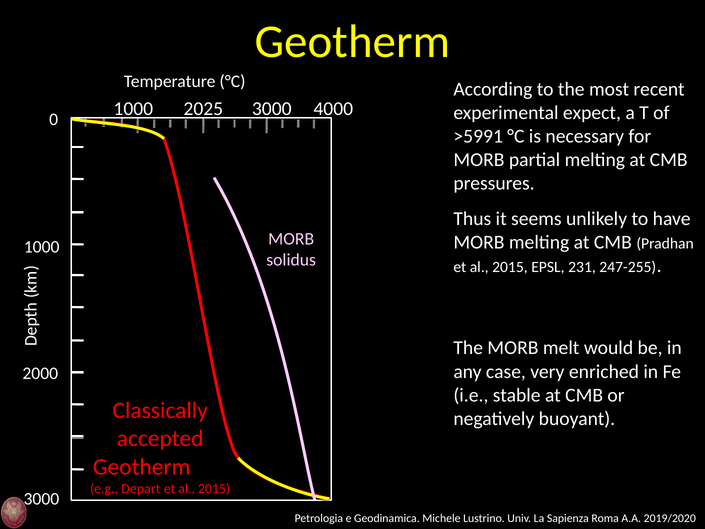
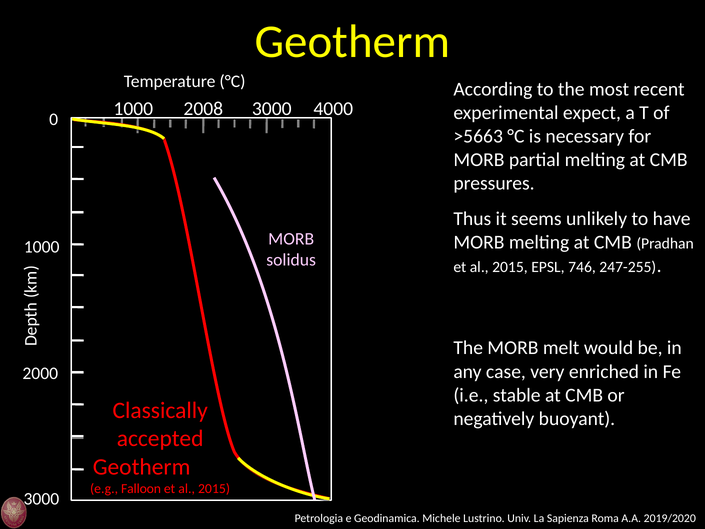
2025: 2025 -> 2008
>5991: >5991 -> >5663
231: 231 -> 746
Depart: Depart -> Falloon
